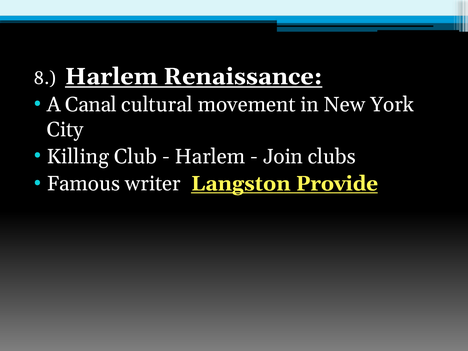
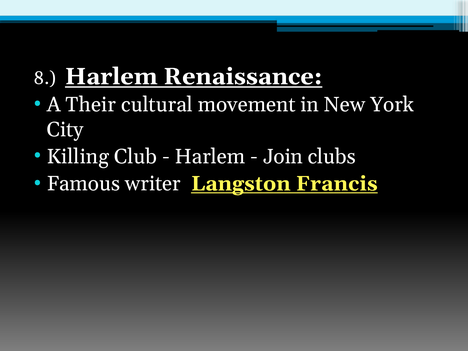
Canal: Canal -> Their
Provide: Provide -> Francis
